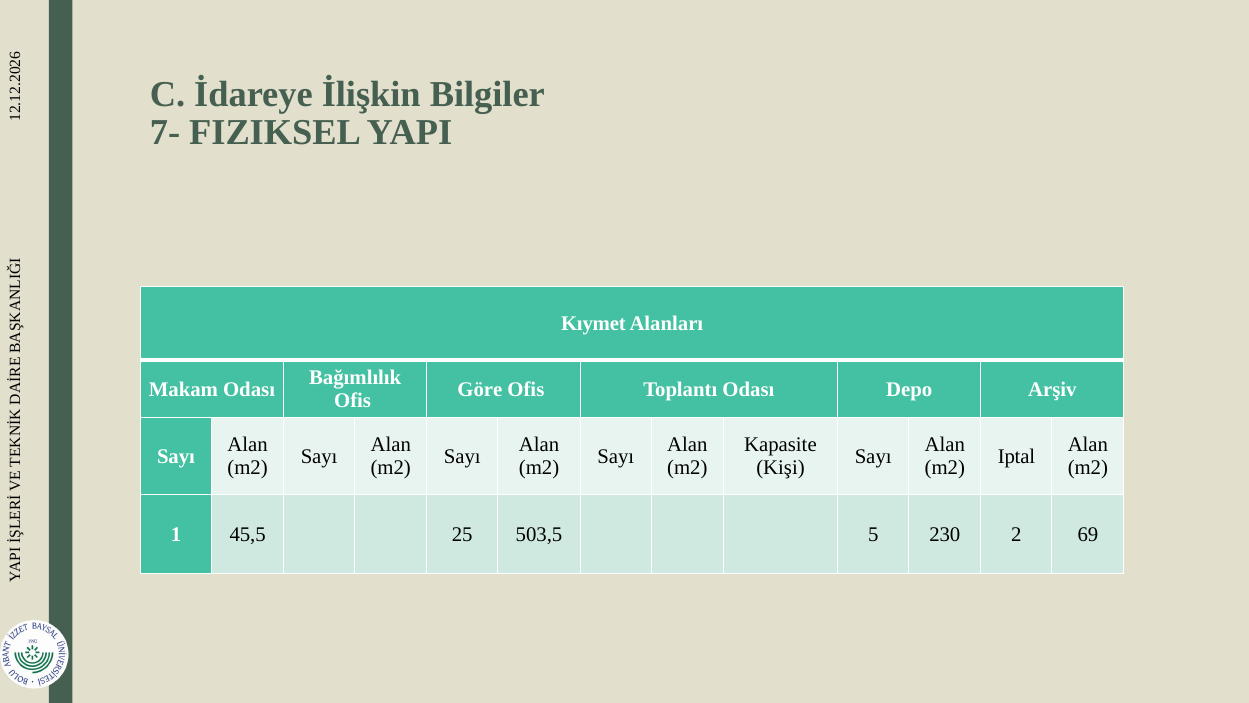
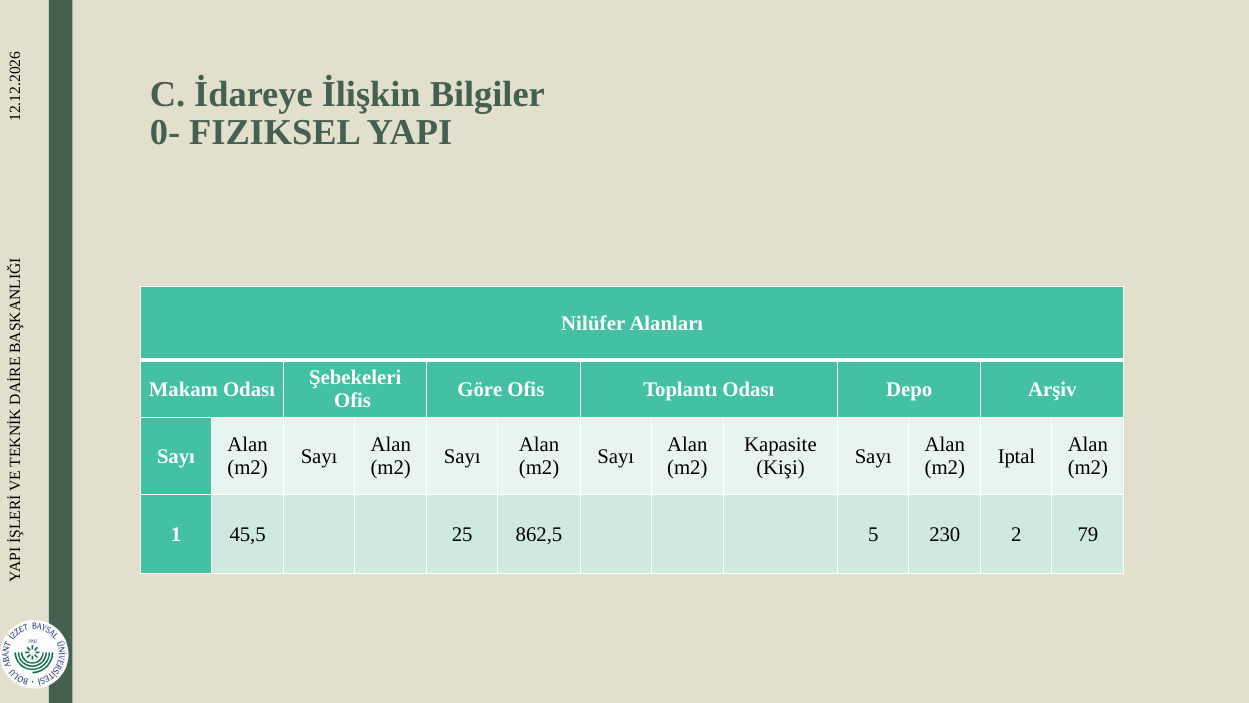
7-: 7- -> 0-
Kıymet: Kıymet -> Nilüfer
Bağımlılık: Bağımlılık -> Şebekeleri
503,5: 503,5 -> 862,5
69: 69 -> 79
